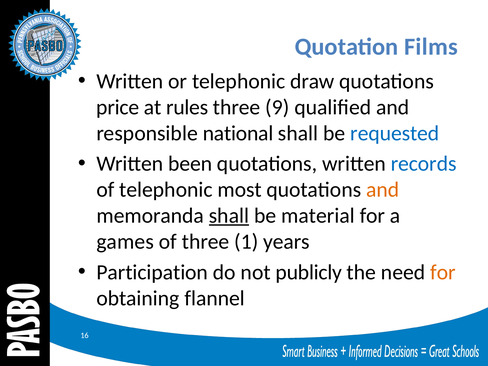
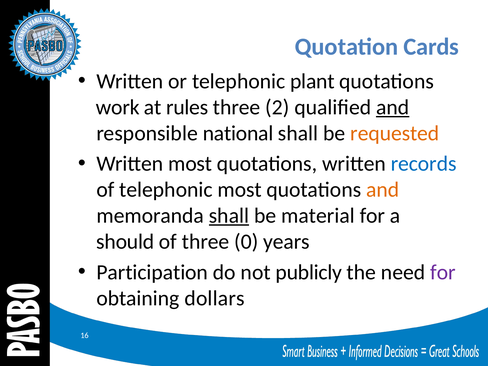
Films: Films -> Cards
draw: draw -> plant
price: price -> work
9: 9 -> 2
and at (393, 107) underline: none -> present
requested colour: blue -> orange
Written been: been -> most
games: games -> should
1: 1 -> 0
for at (443, 272) colour: orange -> purple
flannel: flannel -> dollars
